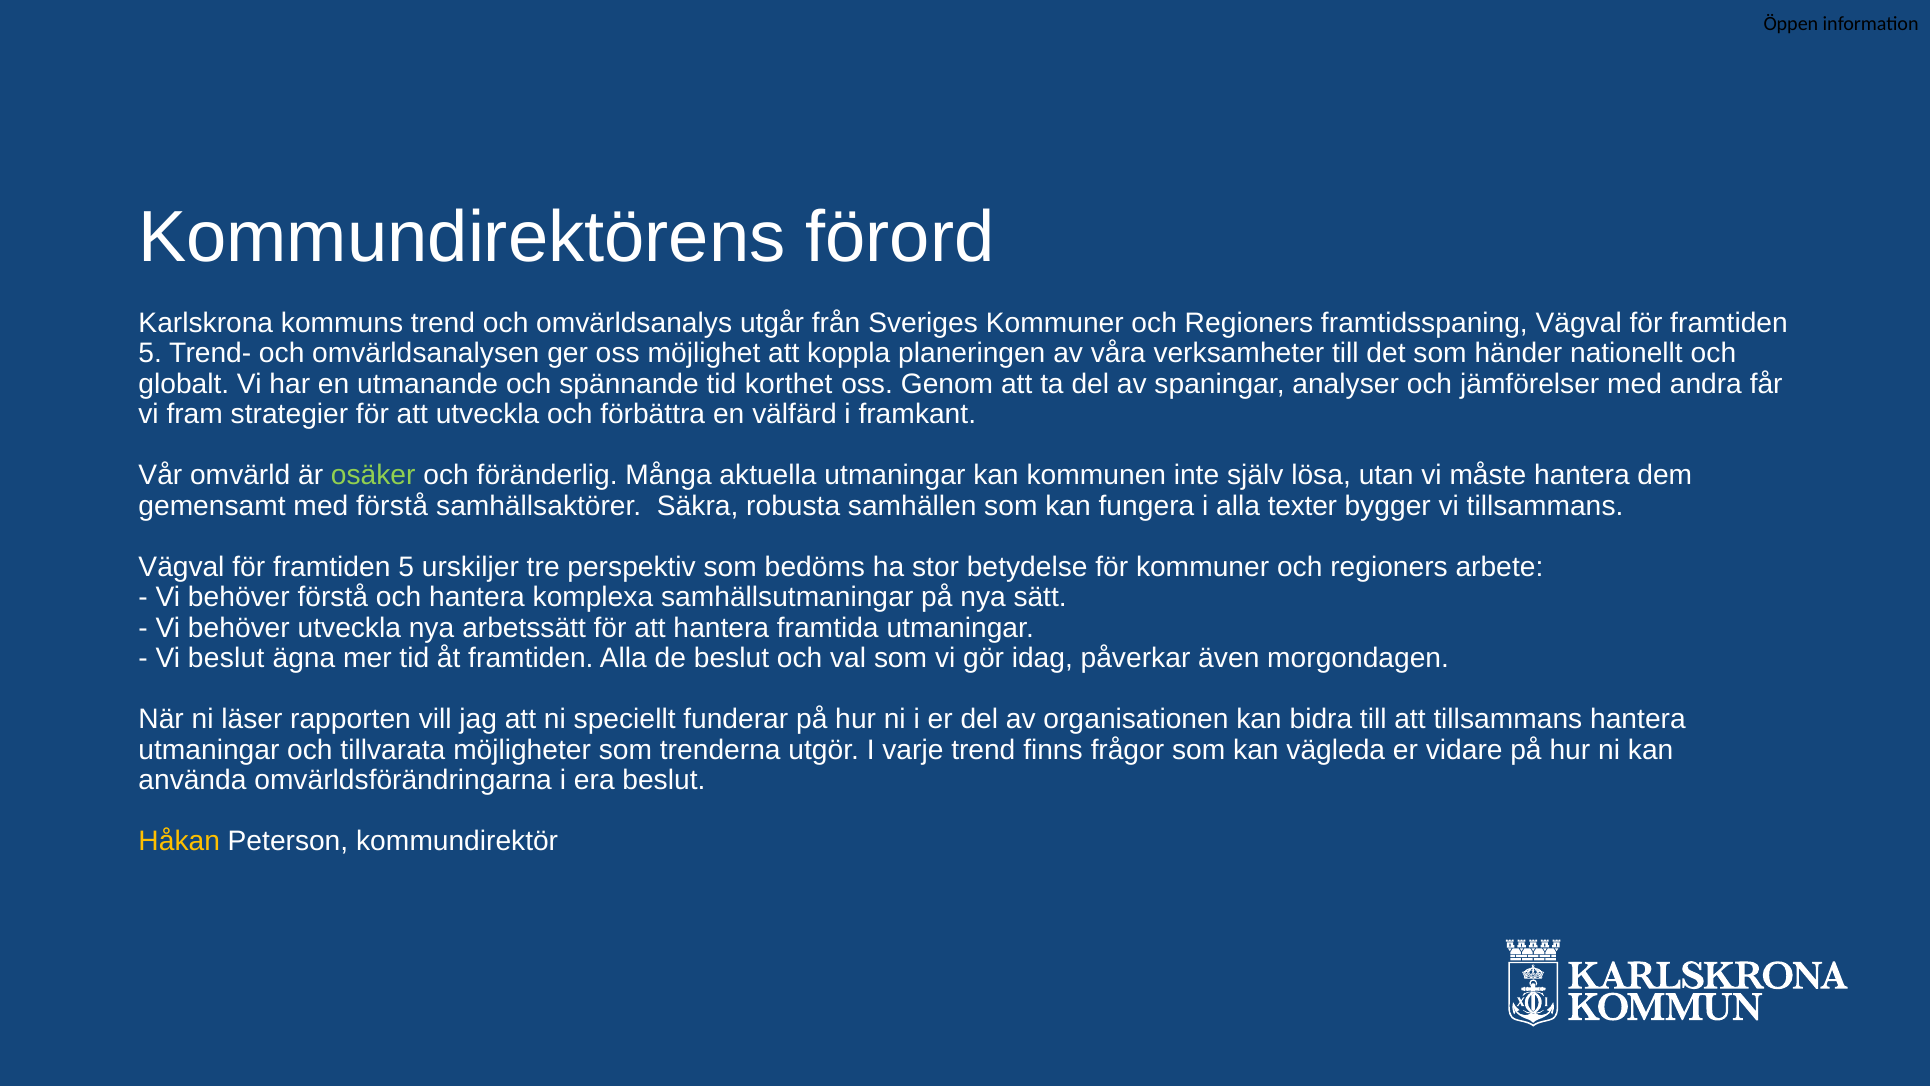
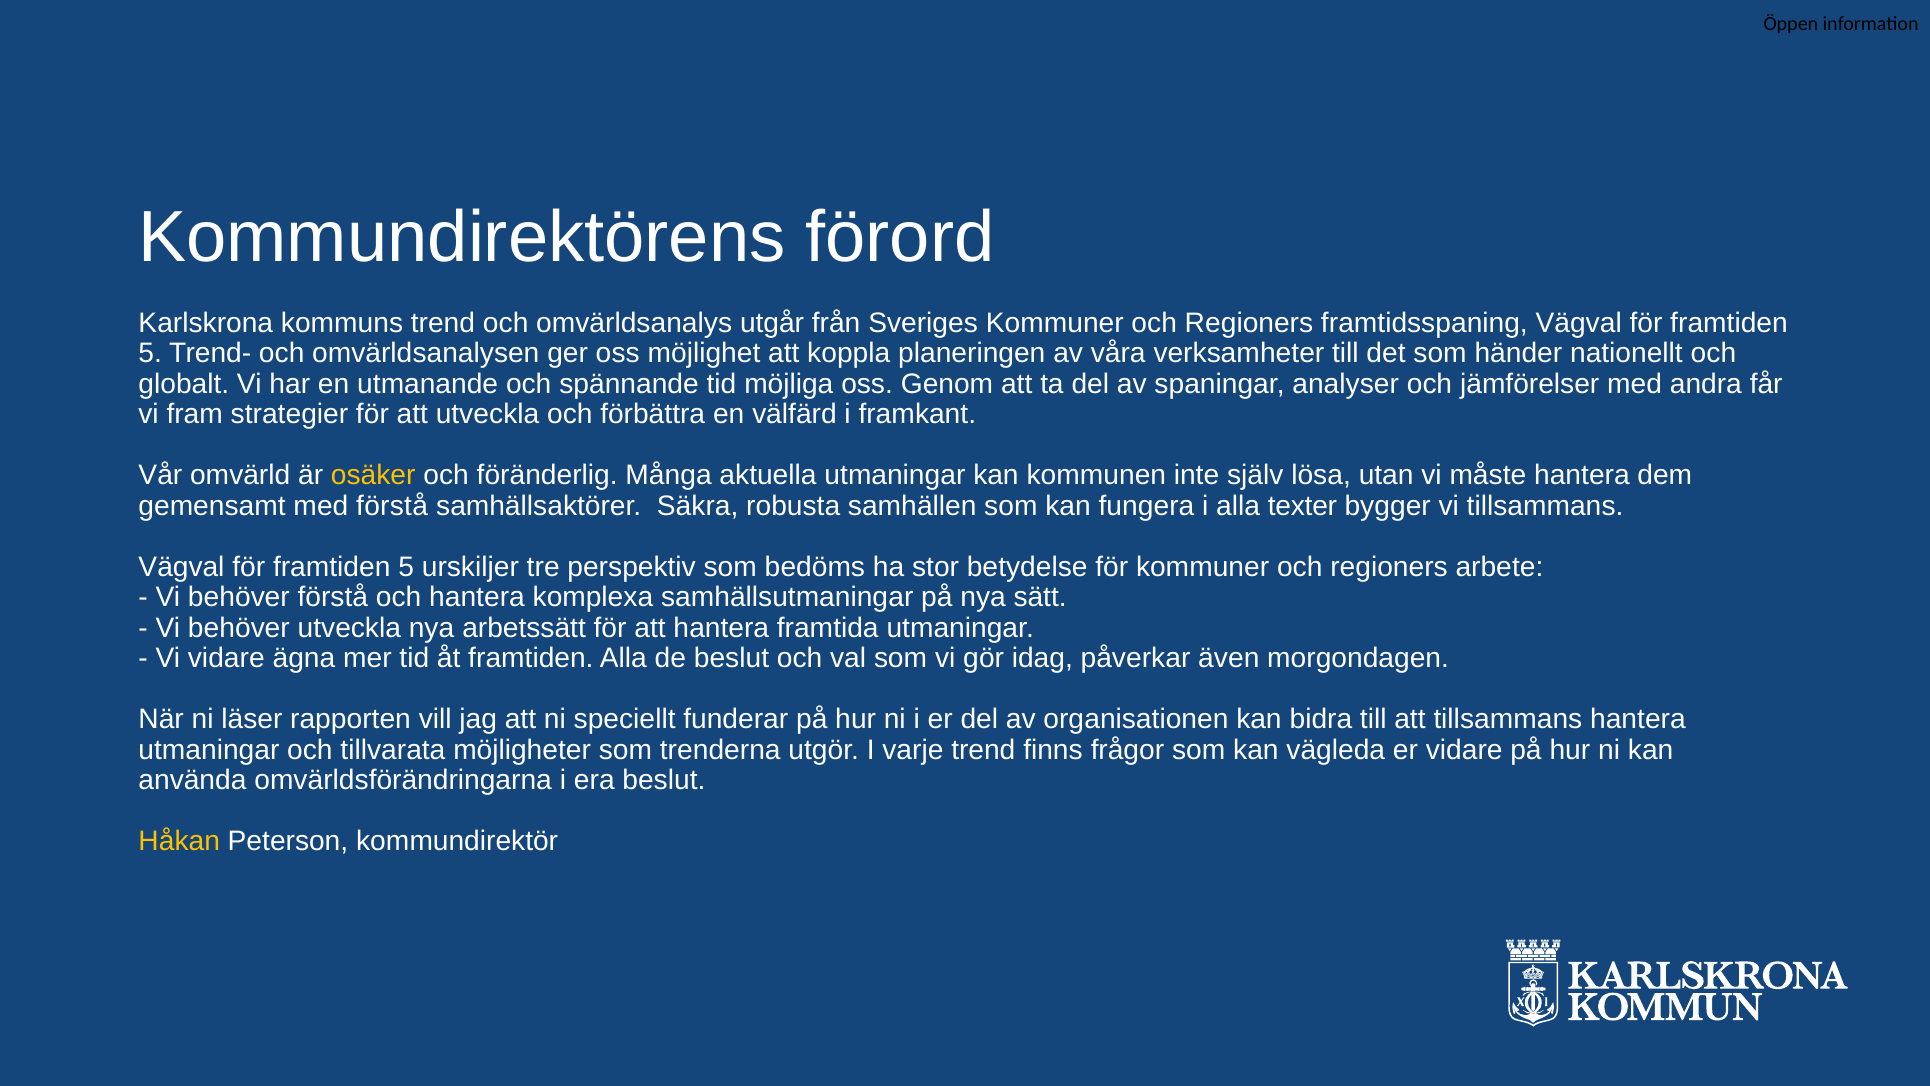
korthet: korthet -> möjliga
osäker colour: light green -> yellow
Vi beslut: beslut -> vidare
